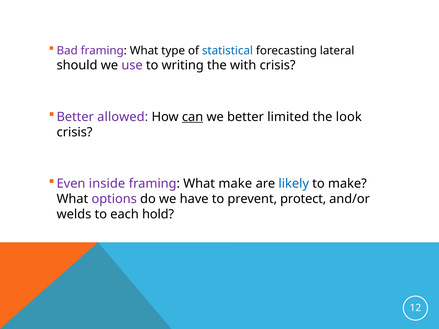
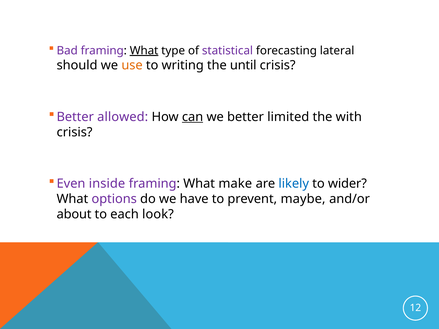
What at (144, 51) underline: none -> present
statistical colour: blue -> purple
use colour: purple -> orange
with: with -> until
look: look -> with
to make: make -> wider
protect: protect -> maybe
welds: welds -> about
hold: hold -> look
